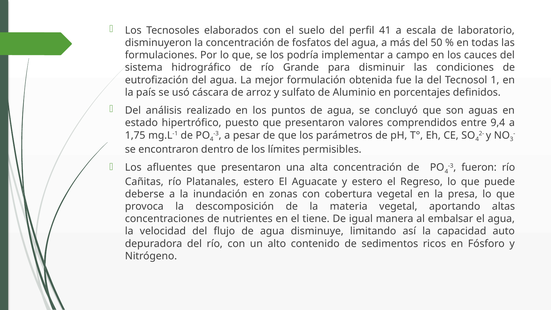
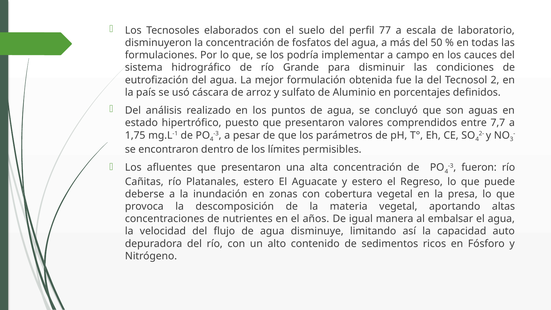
41: 41 -> 77
1: 1 -> 2
9,4: 9,4 -> 7,7
tiene: tiene -> años
